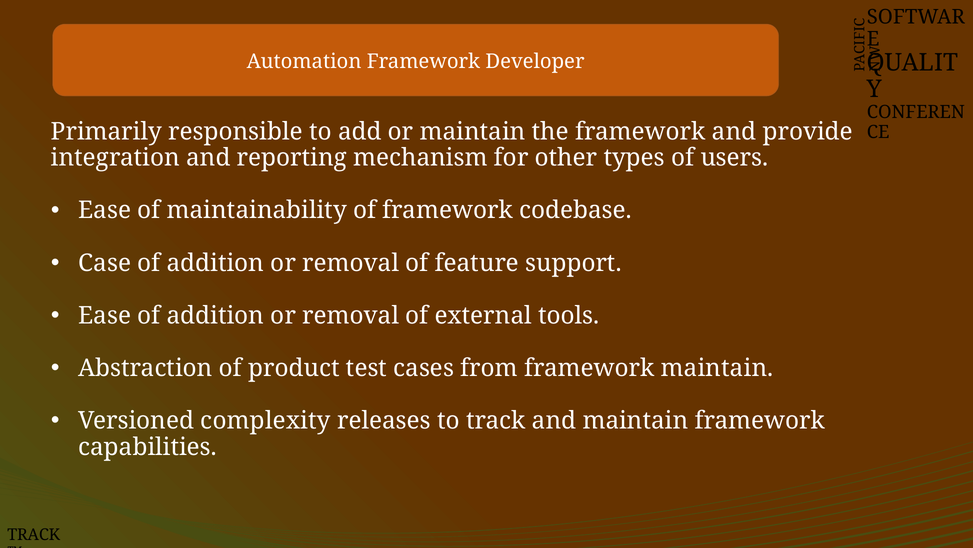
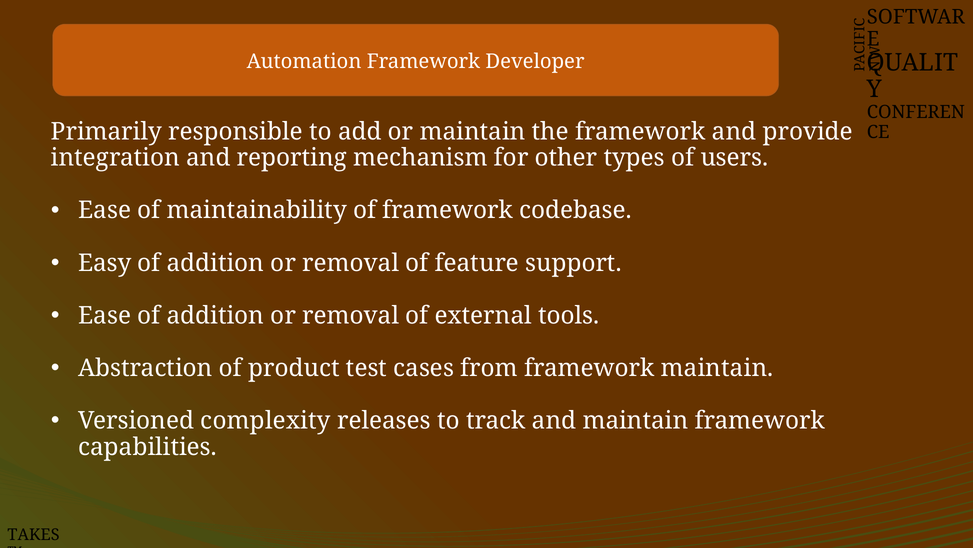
Case: Case -> Easy
TRACK at (34, 534): TRACK -> TAKES
